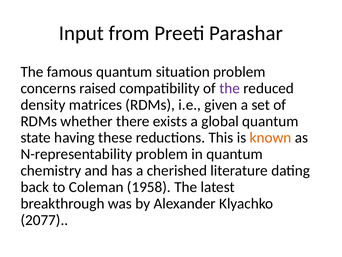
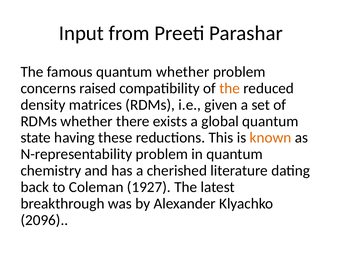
quantum situation: situation -> whether
the at (230, 88) colour: purple -> orange
1958: 1958 -> 1927
2077: 2077 -> 2096
